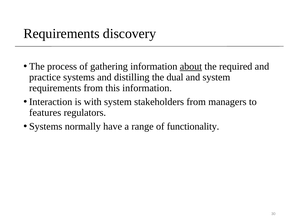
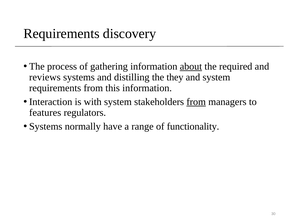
practice: practice -> reviews
dual: dual -> they
from at (196, 102) underline: none -> present
